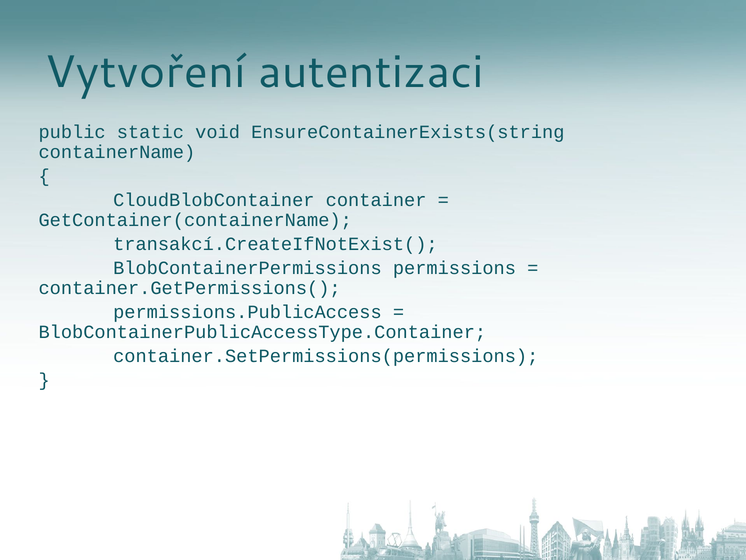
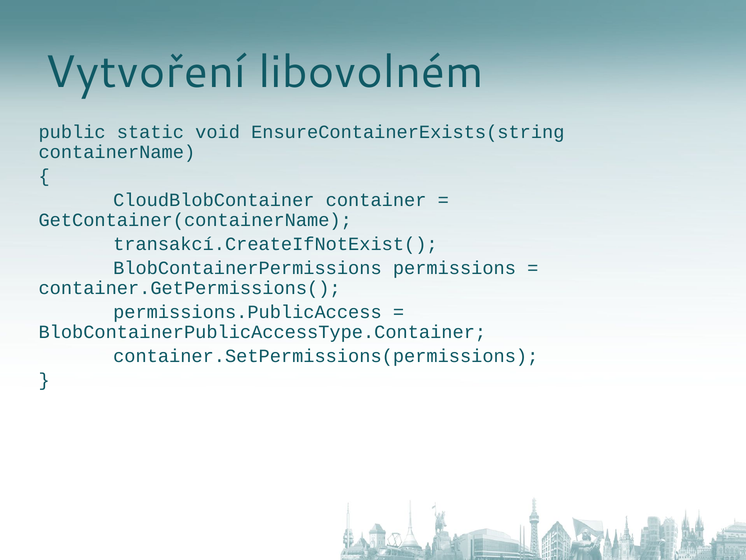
autentizaci: autentizaci -> libovolném
